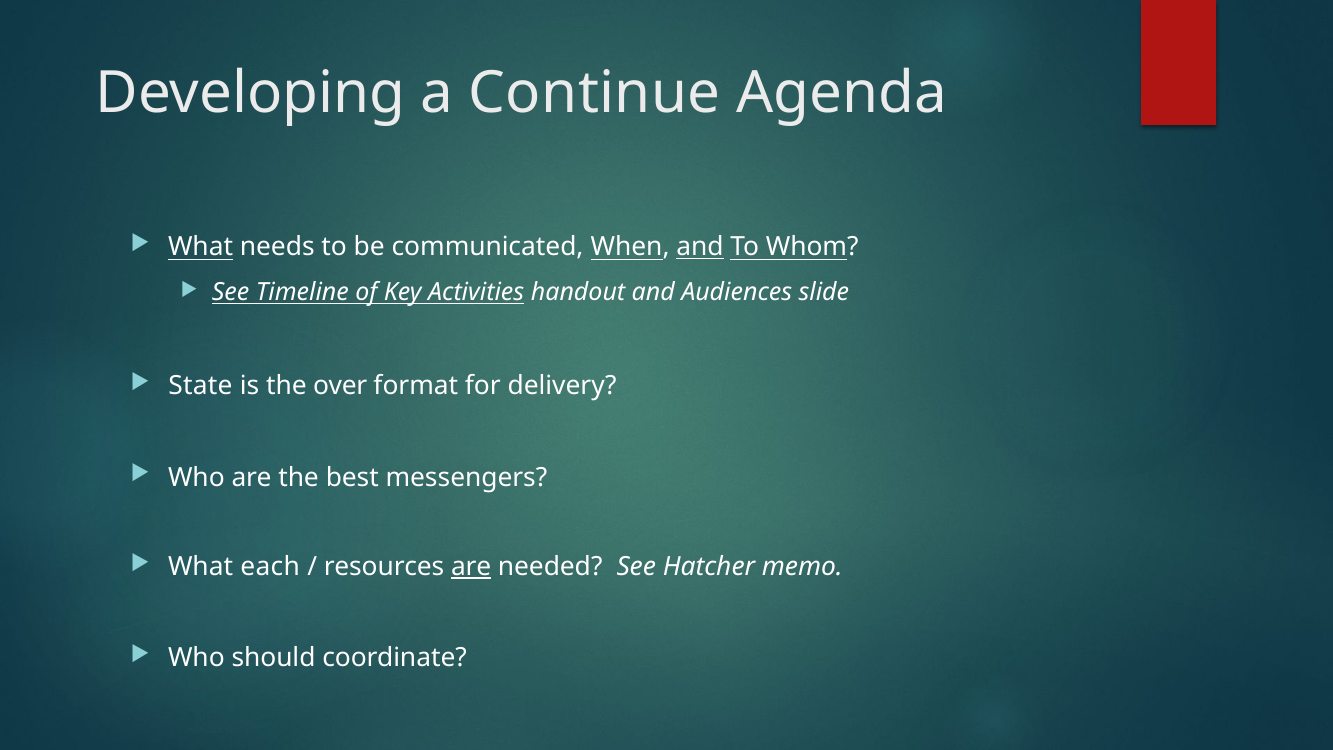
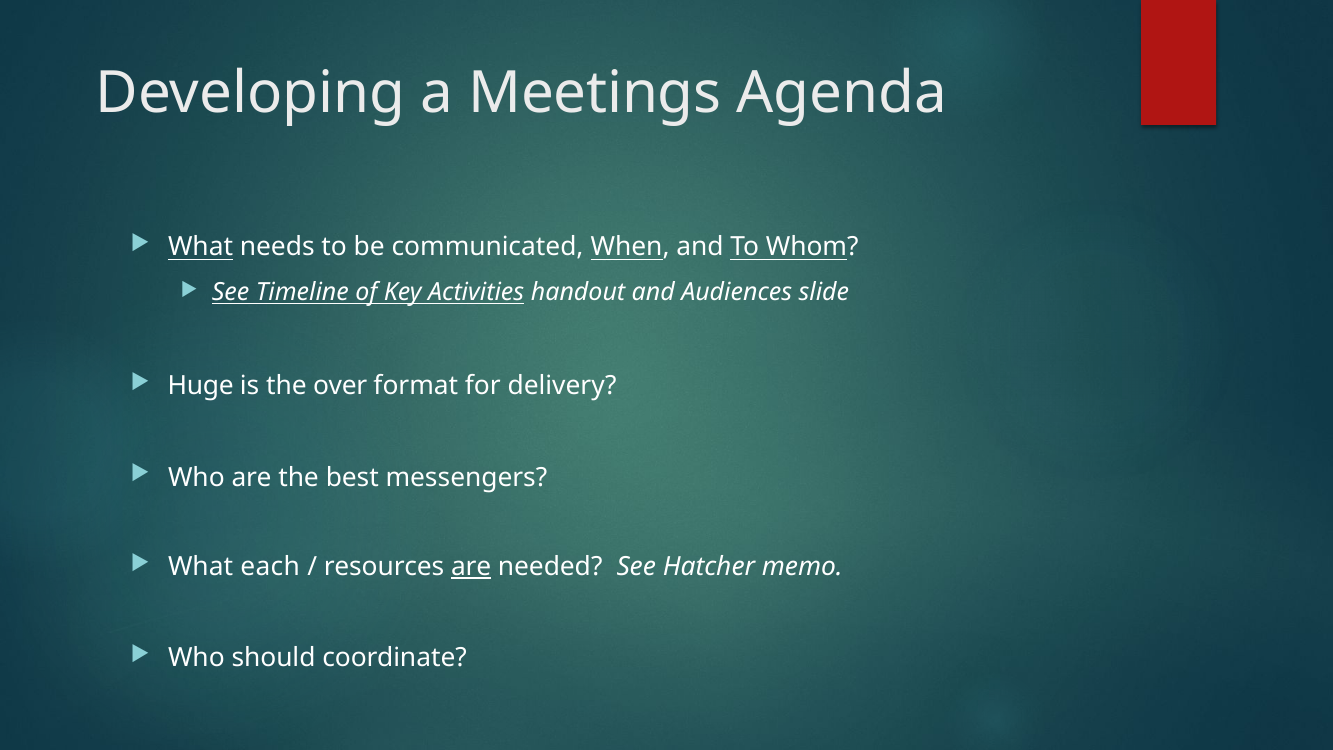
Continue: Continue -> Meetings
and at (700, 247) underline: present -> none
State: State -> Huge
